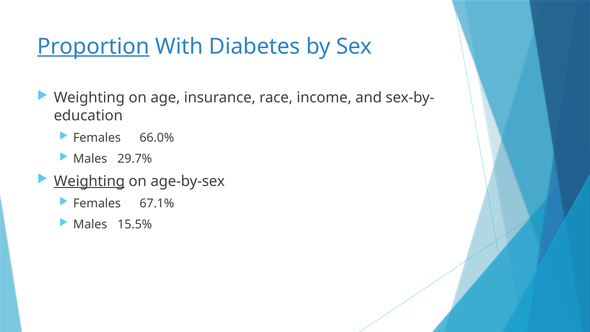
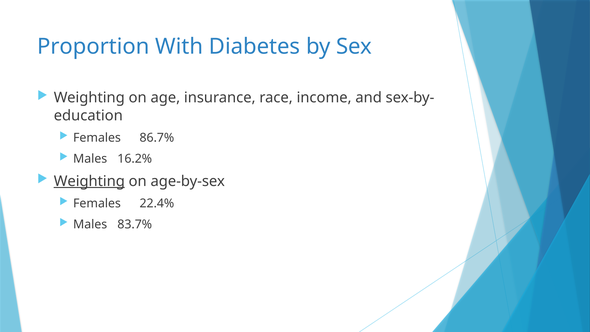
Proportion underline: present -> none
66.0%: 66.0% -> 86.7%
29.7%: 29.7% -> 16.2%
67.1%: 67.1% -> 22.4%
15.5%: 15.5% -> 83.7%
